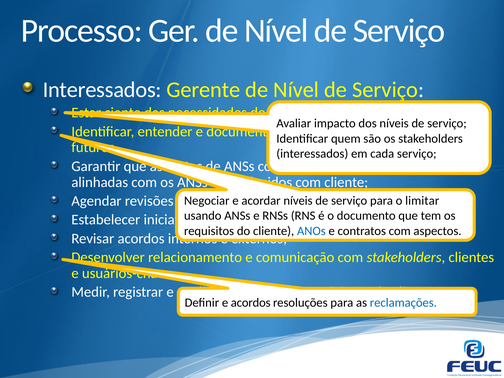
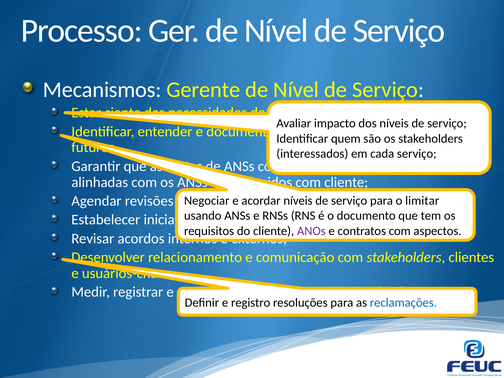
Interessados at (102, 90): Interessados -> Mecanismos
ANOs colour: blue -> purple
e acordos: acordos -> registro
